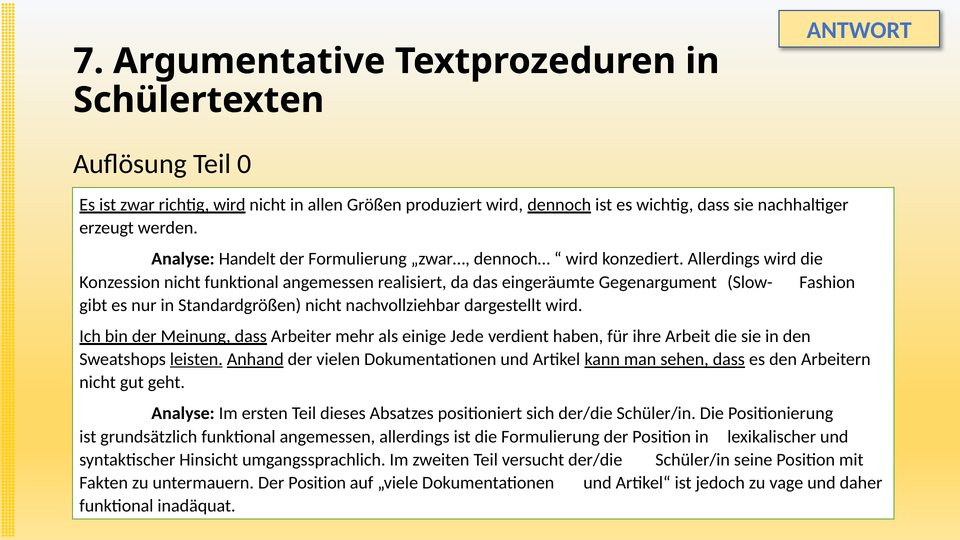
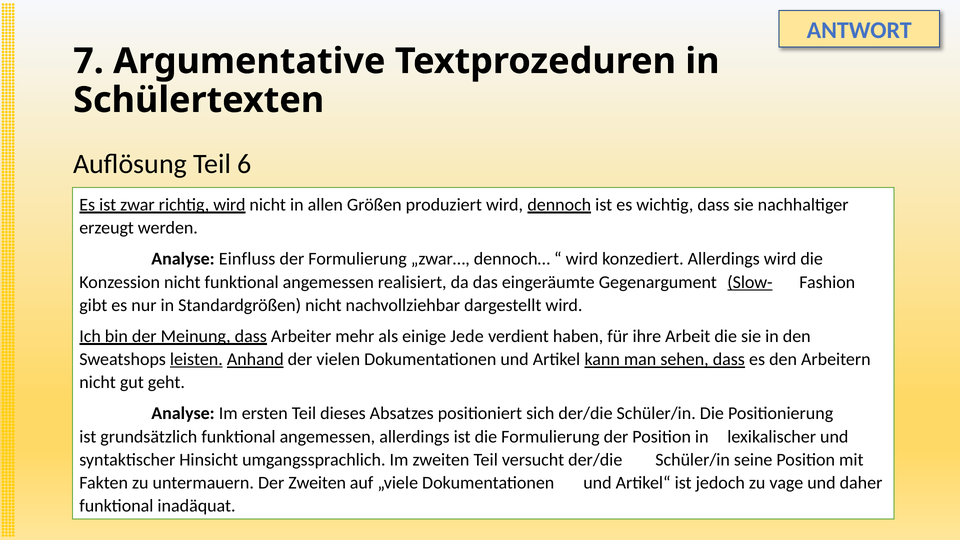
0: 0 -> 6
Handelt: Handelt -> Einfluss
Slow- underline: none -> present
untermauern Der Position: Position -> Zweiten
